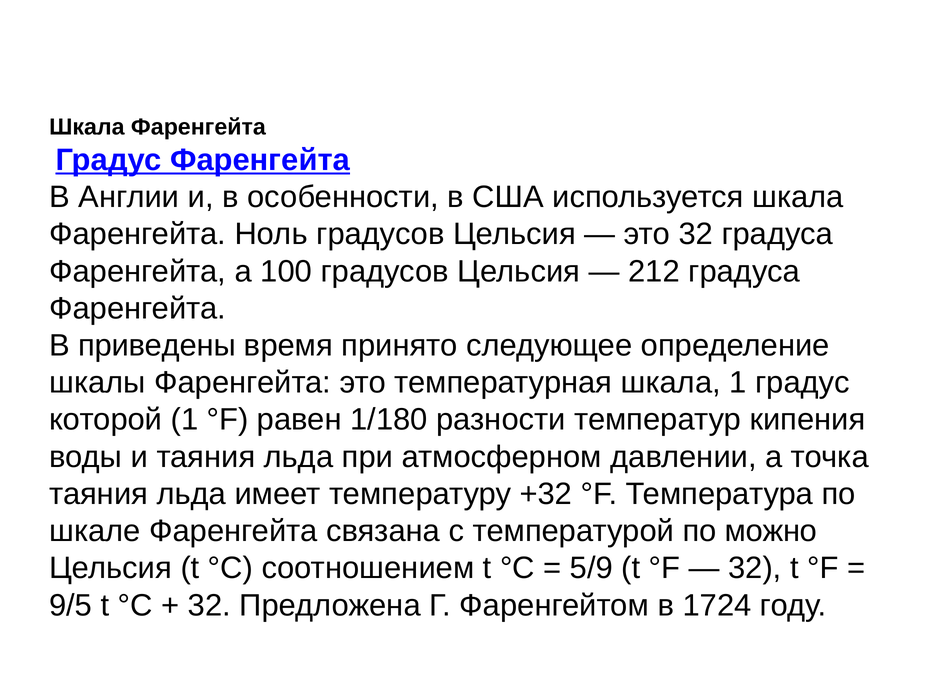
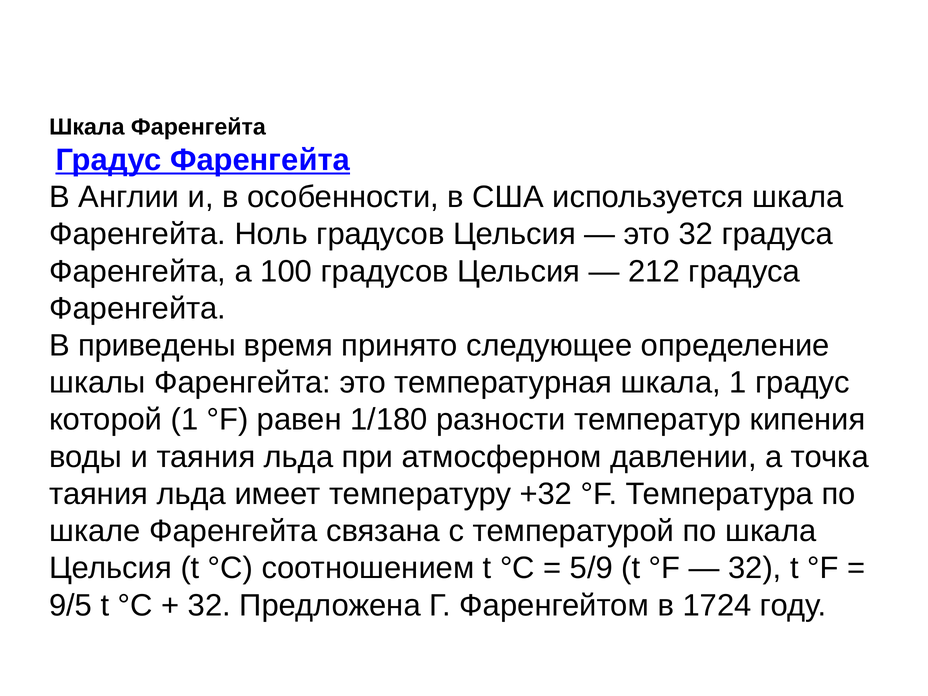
по можно: можно -> шкала
